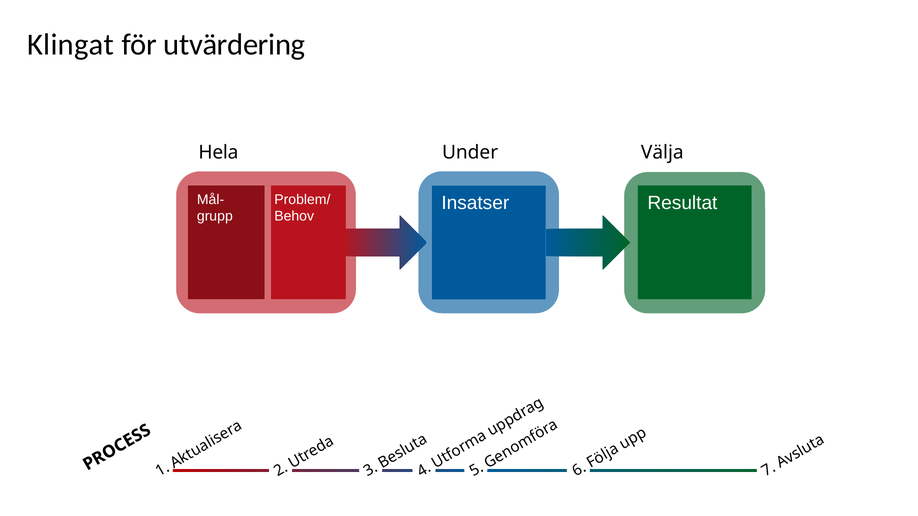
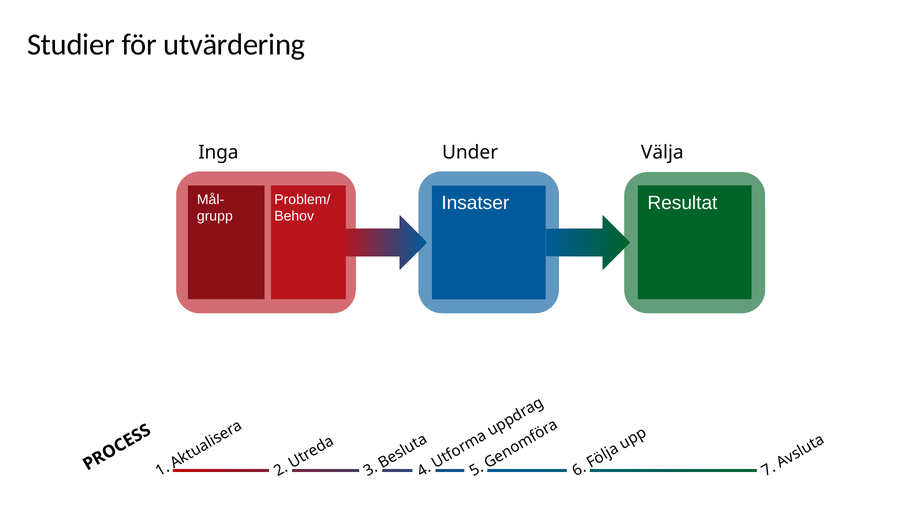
Klingat: Klingat -> Studier
Hela: Hela -> Inga
